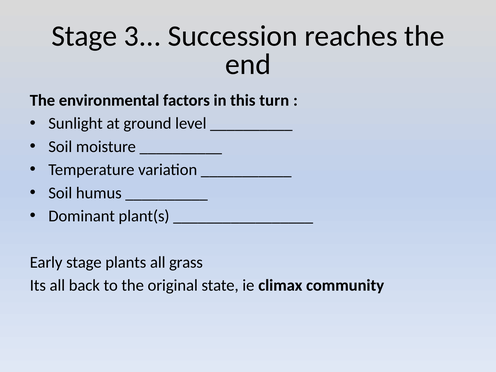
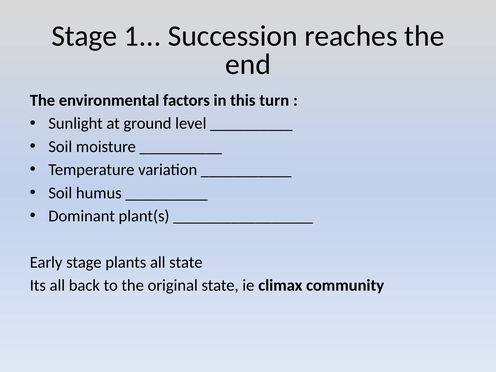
3: 3 -> 1
all grass: grass -> state
